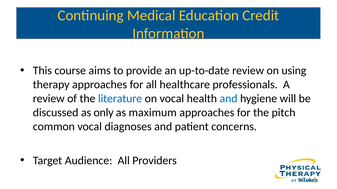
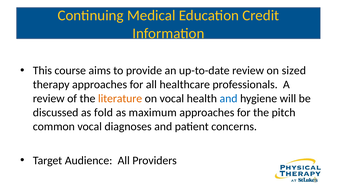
using: using -> sized
literature colour: blue -> orange
only: only -> fold
